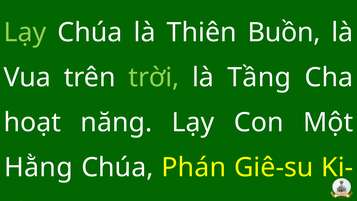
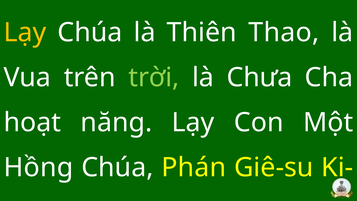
Lạy at (25, 33) colour: light green -> yellow
Buồn: Buồn -> Thao
Tầng: Tầng -> Chưa
Hằng: Hằng -> Hồng
